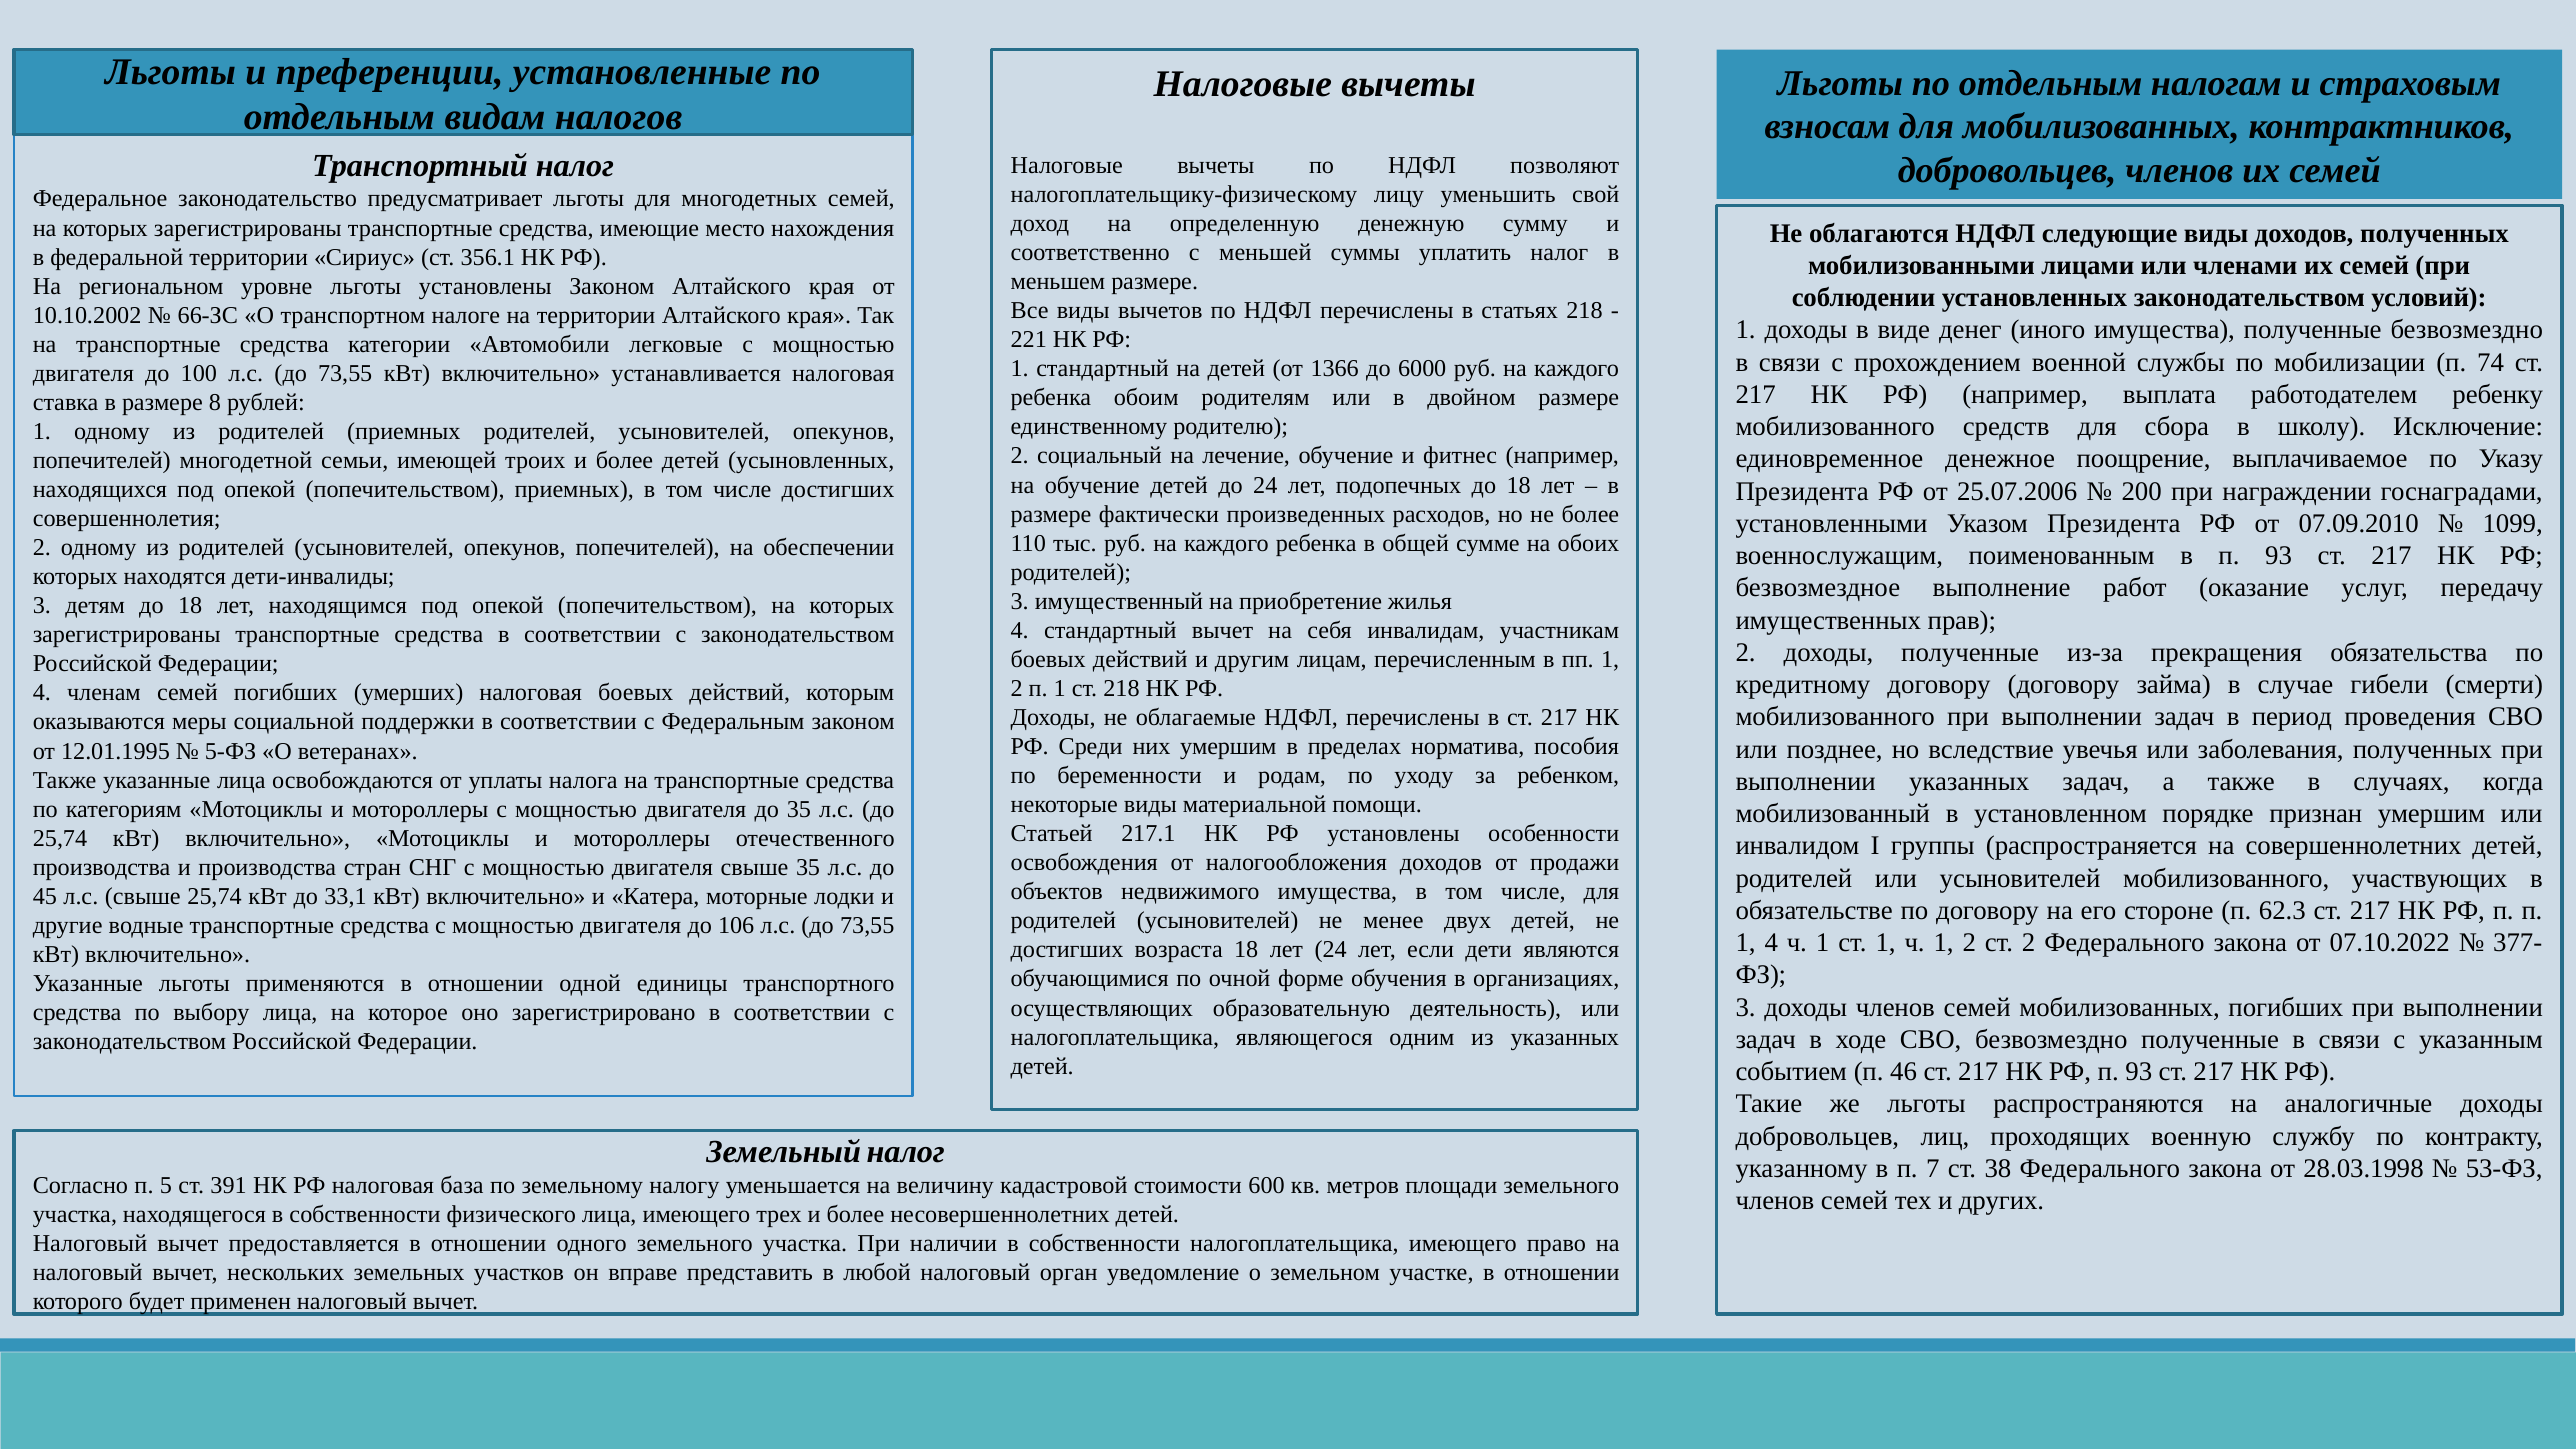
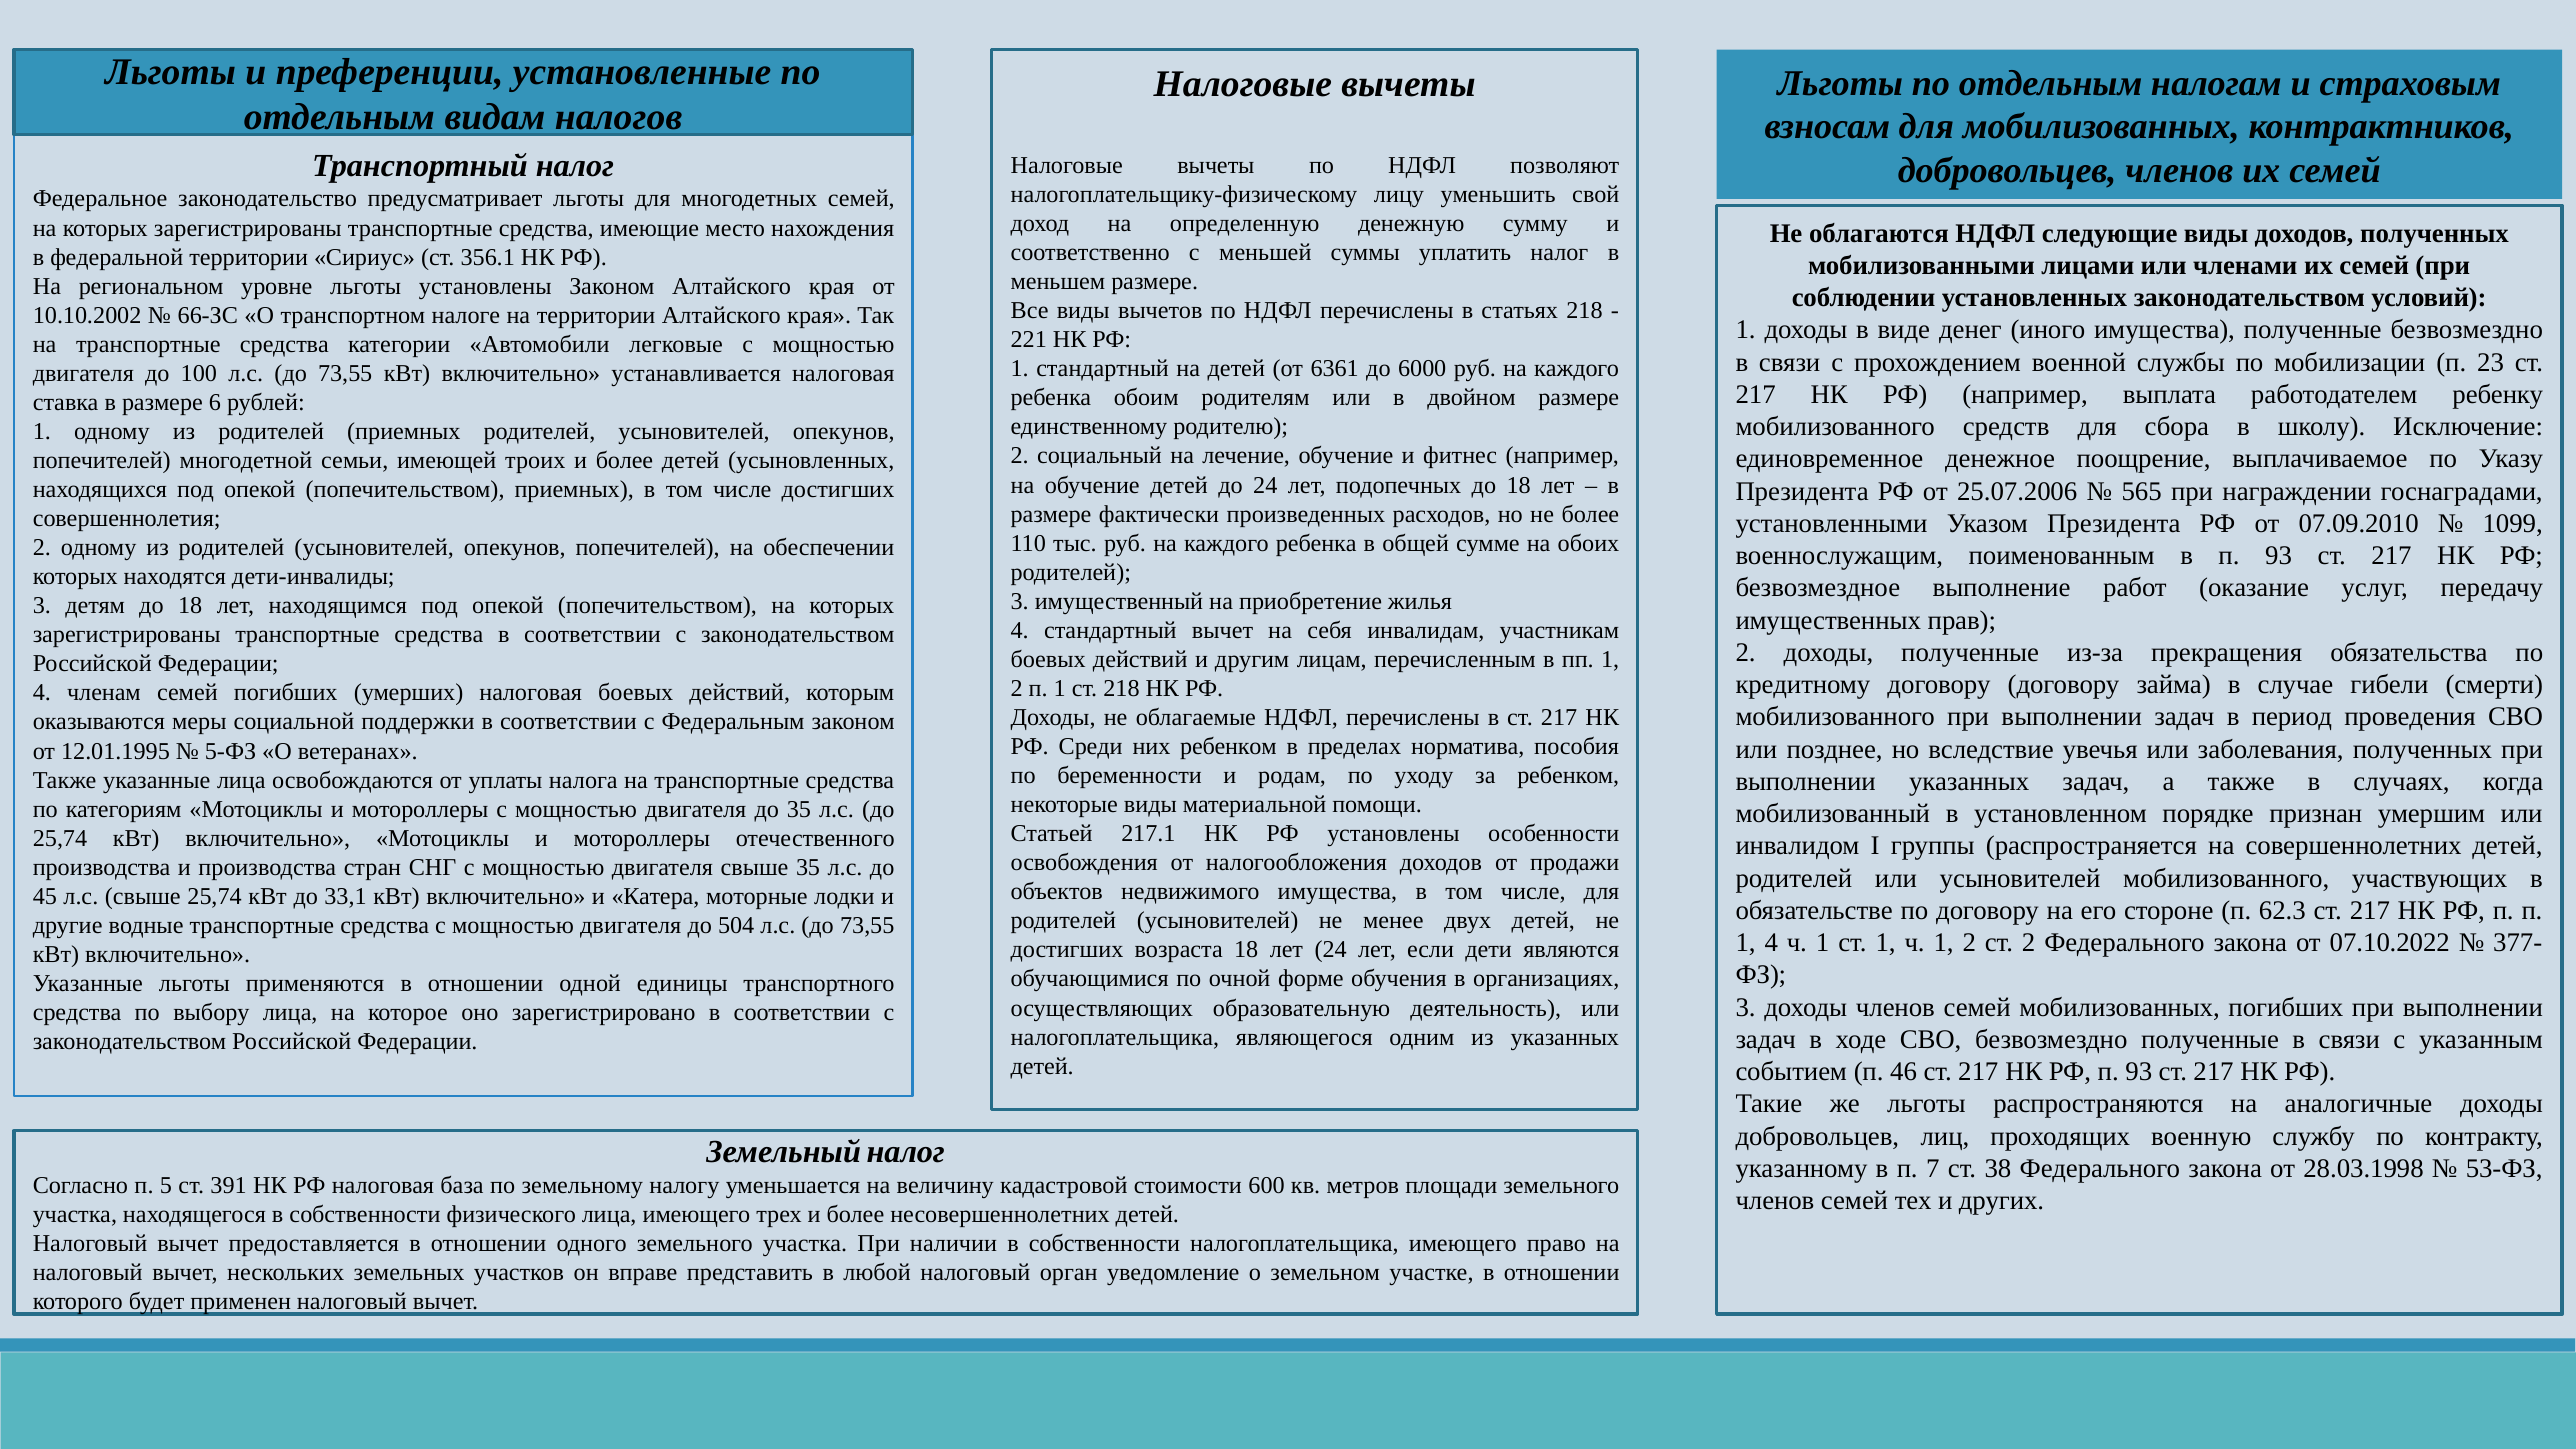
74: 74 -> 23
1366: 1366 -> 6361
8: 8 -> 6
200: 200 -> 565
них умершим: умершим -> ребенком
106: 106 -> 504
